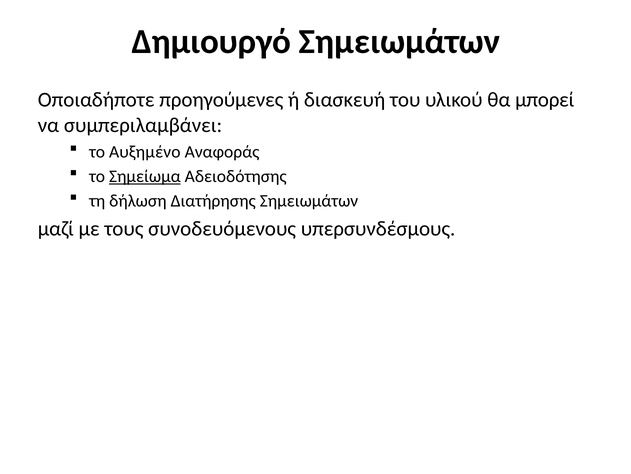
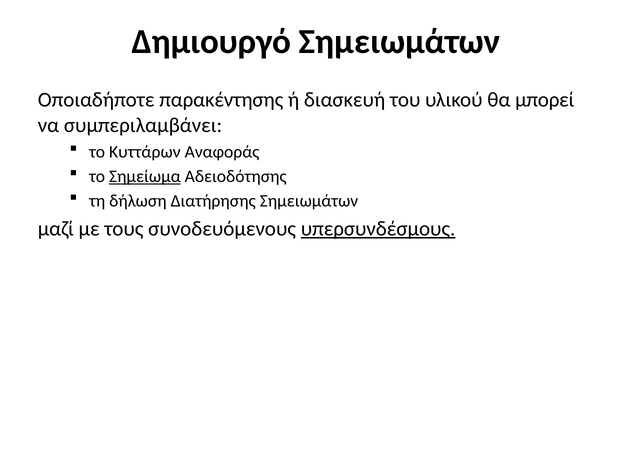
προηγούμενες: προηγούμενες -> παρακέντησης
Αυξημένο: Αυξημένο -> Κυττάρων
υπερσυνδέσμους underline: none -> present
